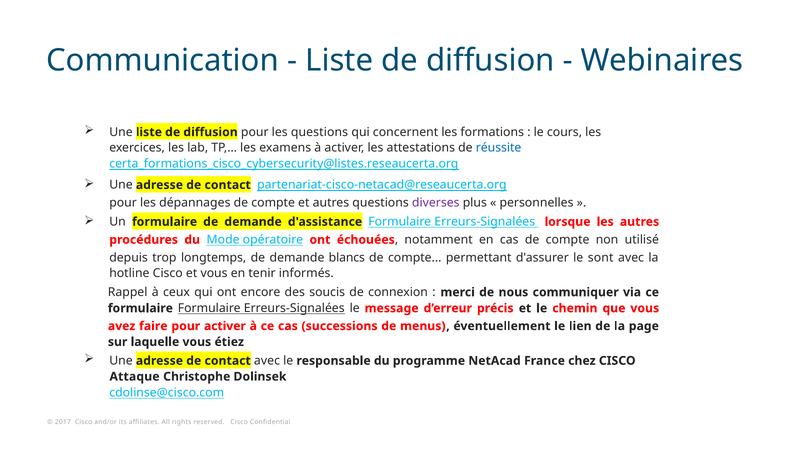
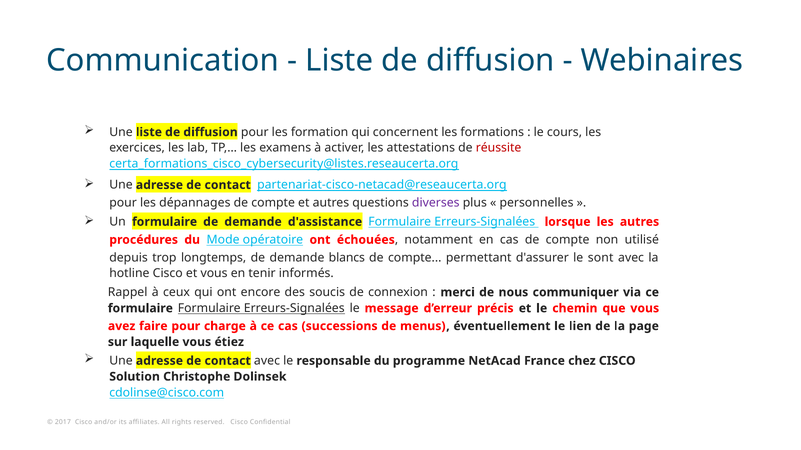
les questions: questions -> formation
réussite colour: blue -> red
pour activer: activer -> charge
Attaque: Attaque -> Solution
